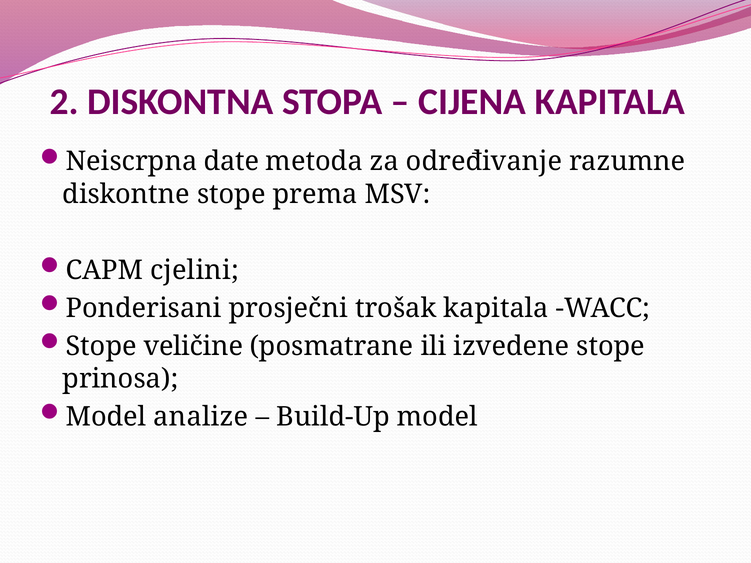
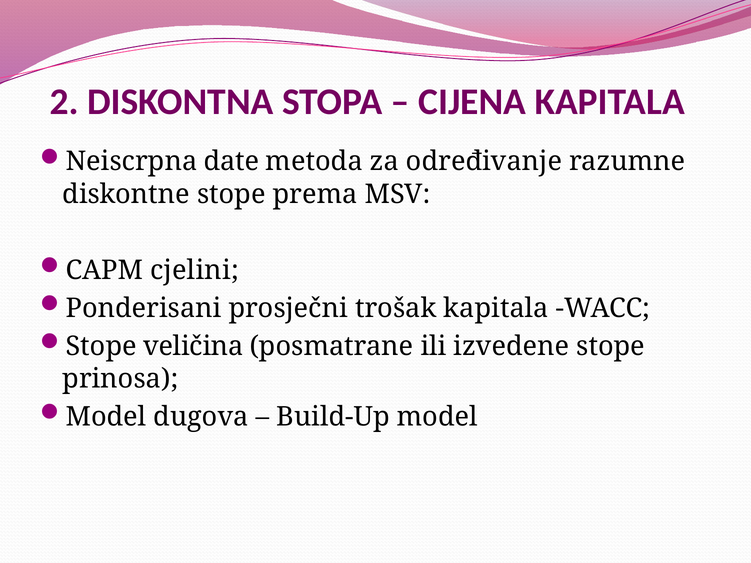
veličine: veličine -> veličina
analize: analize -> dugova
